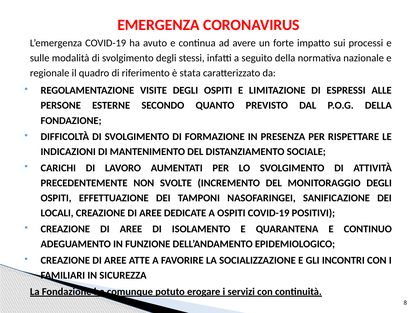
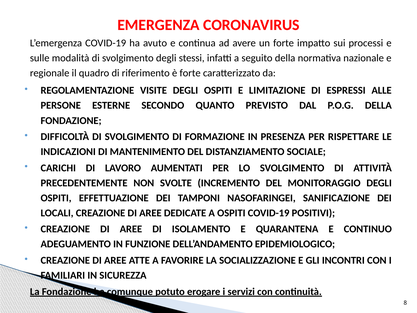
è stata: stata -> forte
